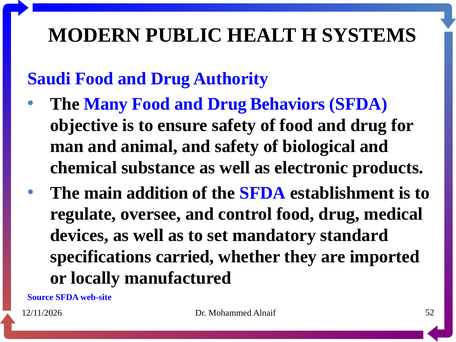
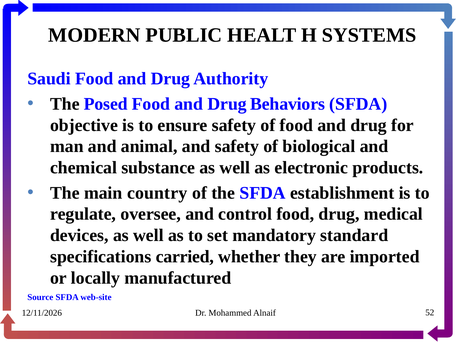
Many: Many -> Posed
addition: addition -> country
